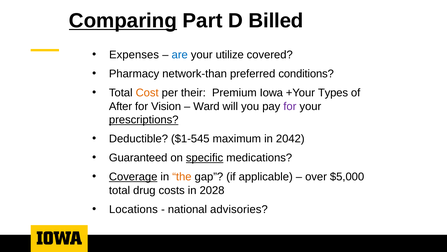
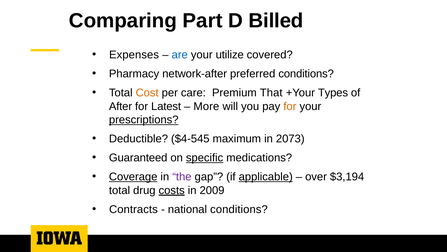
Comparing underline: present -> none
network-than: network-than -> network-after
their: their -> care
Iowa: Iowa -> That
Vision: Vision -> Latest
Ward: Ward -> More
for at (290, 106) colour: purple -> orange
$1-545: $1-545 -> $4-545
2042: 2042 -> 2073
the colour: orange -> purple
applicable underline: none -> present
$5,000: $5,000 -> $3,194
costs underline: none -> present
2028: 2028 -> 2009
Locations: Locations -> Contracts
national advisories: advisories -> conditions
